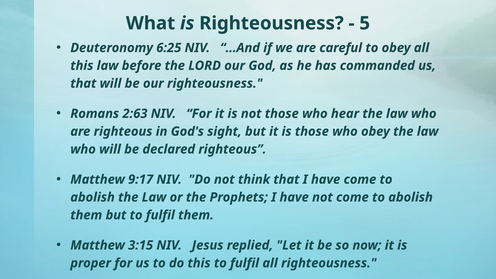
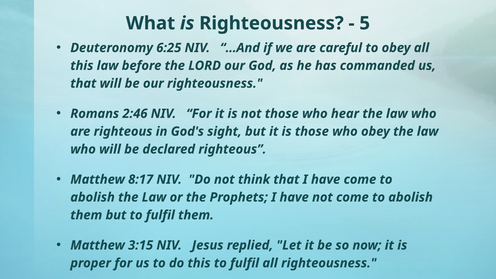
2:63: 2:63 -> 2:46
9:17: 9:17 -> 8:17
